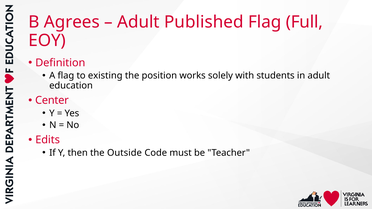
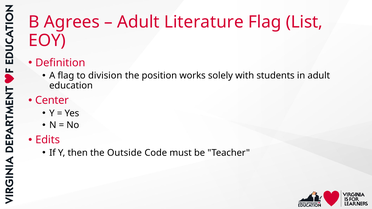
Published: Published -> Literature
Full: Full -> List
existing: existing -> division
